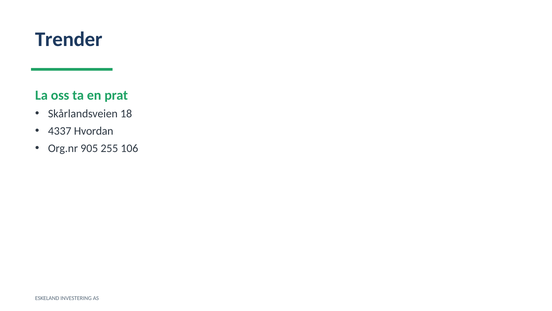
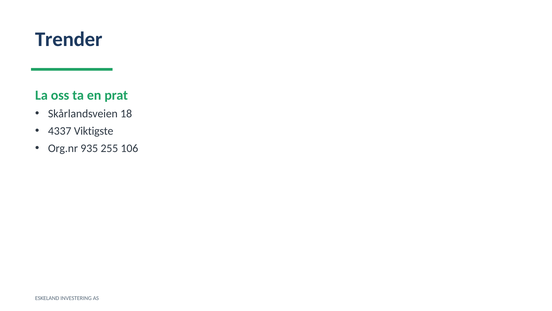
Hvordan: Hvordan -> Viktigste
905: 905 -> 935
